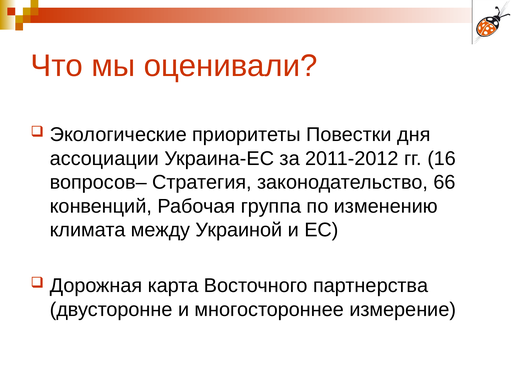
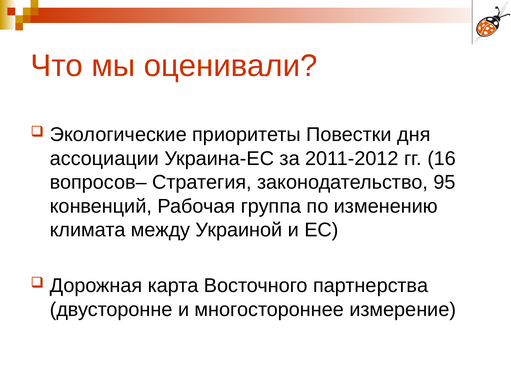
66: 66 -> 95
